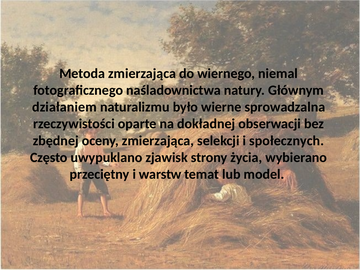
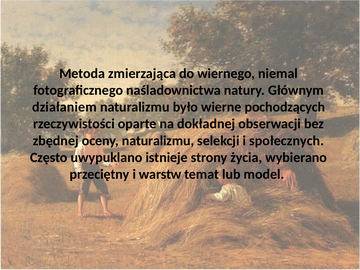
sprowadzalna: sprowadzalna -> pochodzących
oceny zmierzająca: zmierzająca -> naturalizmu
zjawisk: zjawisk -> istnieje
